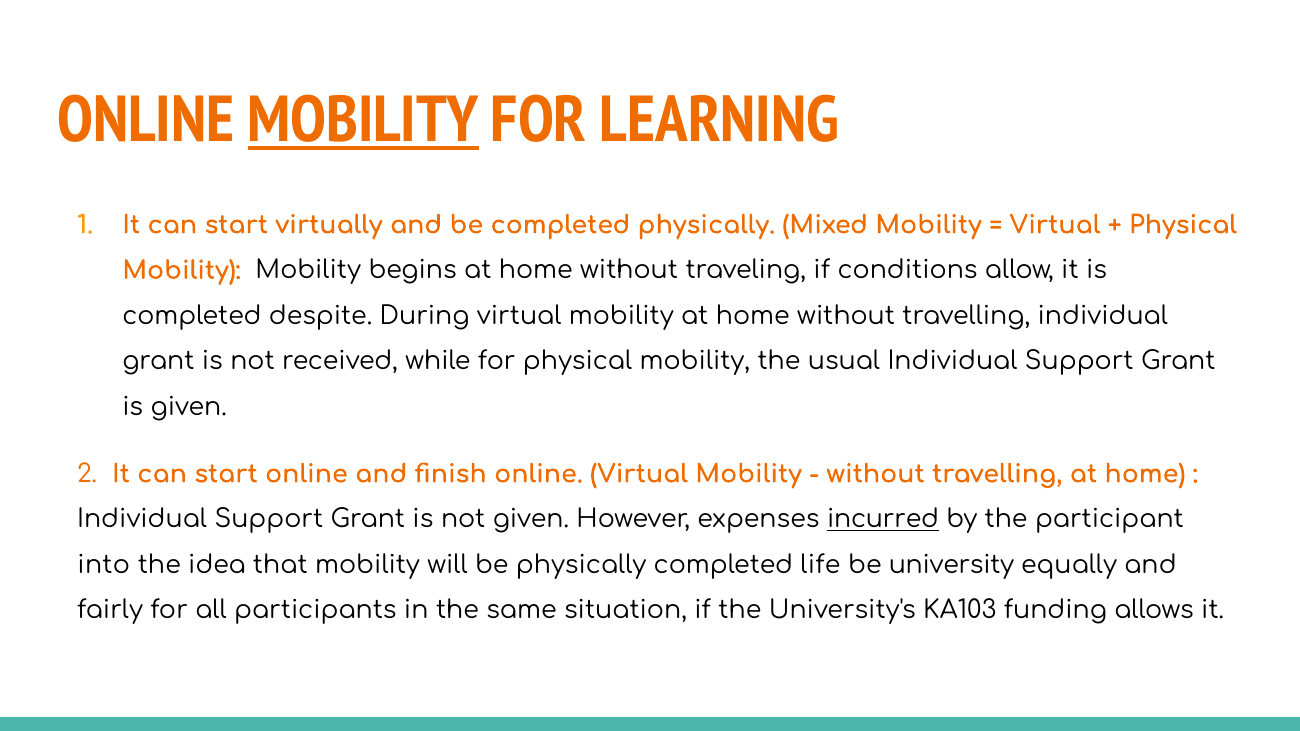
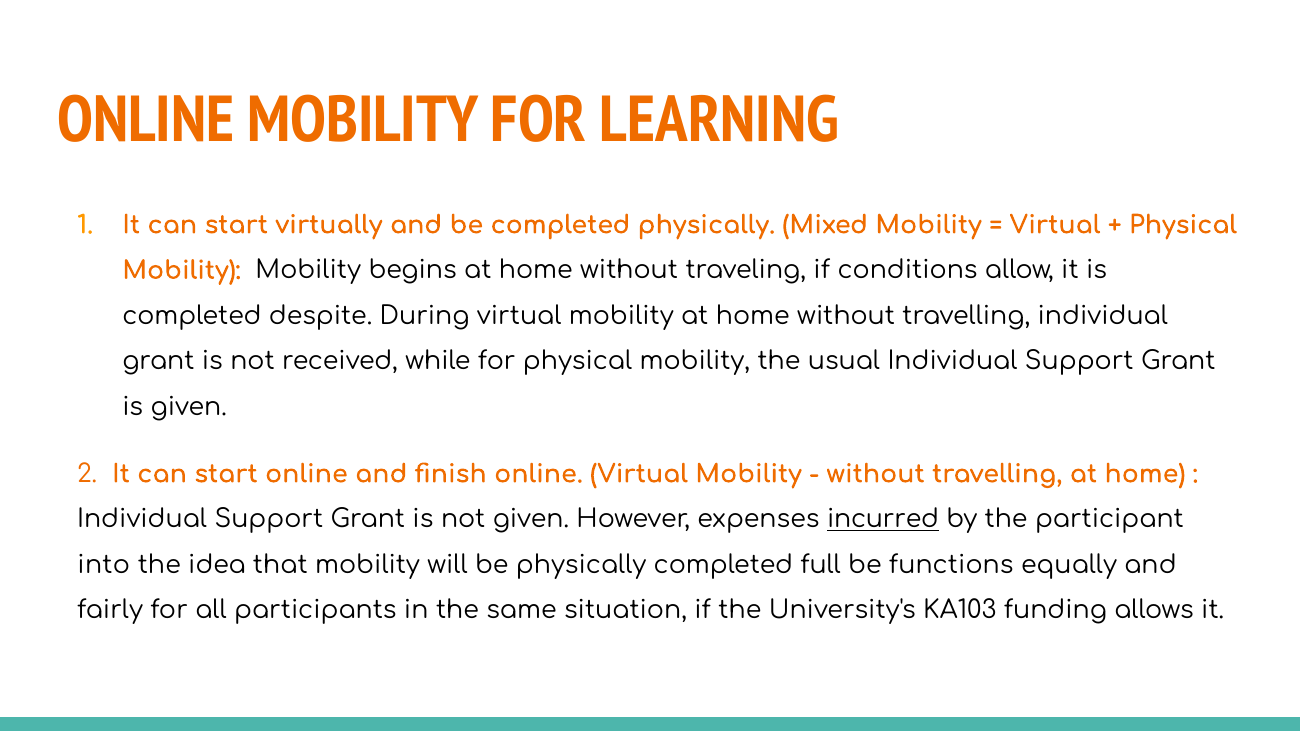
MOBILITY at (363, 120) underline: present -> none
life: life -> full
university: university -> functions
